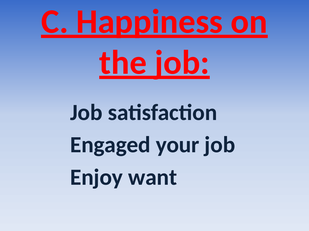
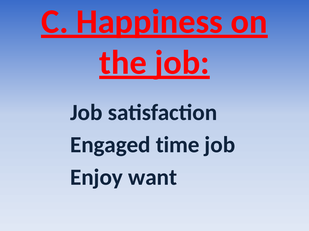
your: your -> time
